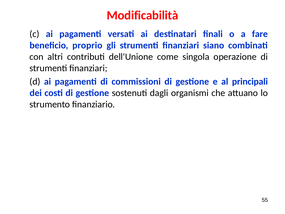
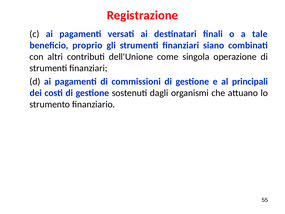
Modificabilità: Modificabilità -> Registrazione
fare: fare -> tale
